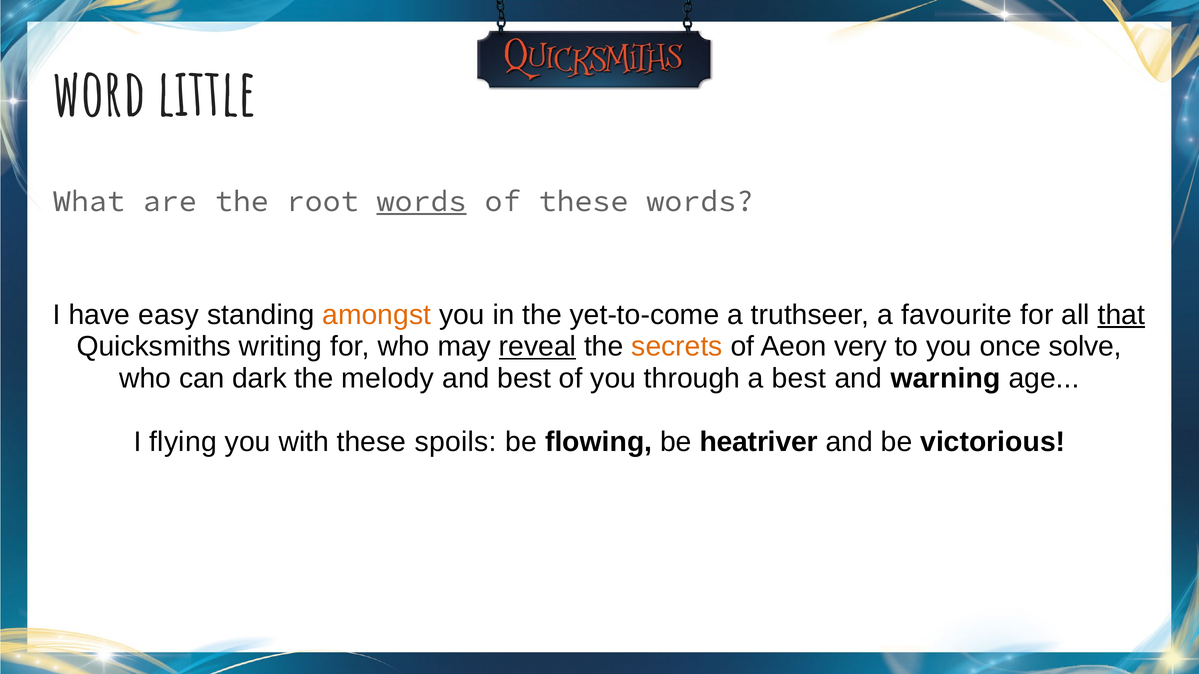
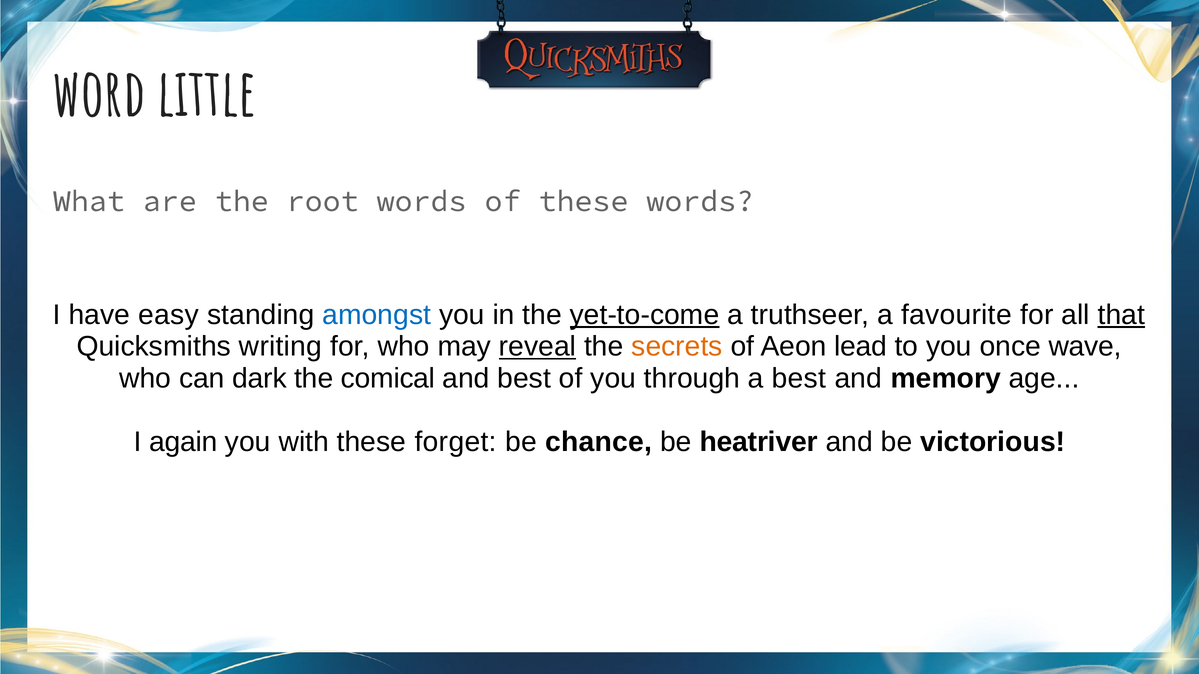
words at (422, 201) underline: present -> none
amongst colour: orange -> blue
yet-to-come underline: none -> present
very: very -> lead
solve: solve -> wave
melody: melody -> comical
warning: warning -> memory
flying: flying -> again
spoils: spoils -> forget
flowing: flowing -> chance
